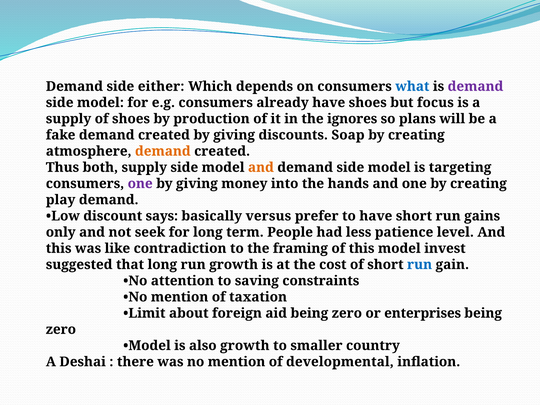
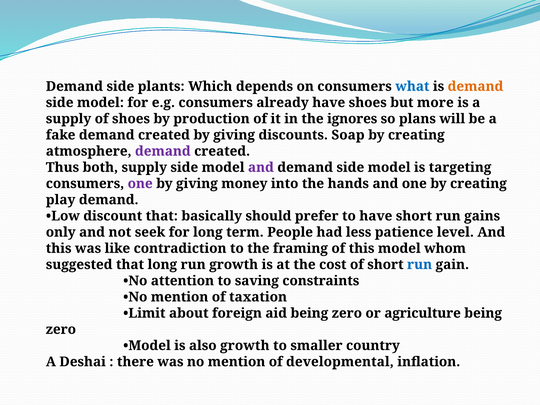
either: either -> plants
demand at (475, 86) colour: purple -> orange
focus: focus -> more
demand at (163, 151) colour: orange -> purple
and at (261, 167) colour: orange -> purple
discount says: says -> that
versus: versus -> should
invest: invest -> whom
enterprises: enterprises -> agriculture
